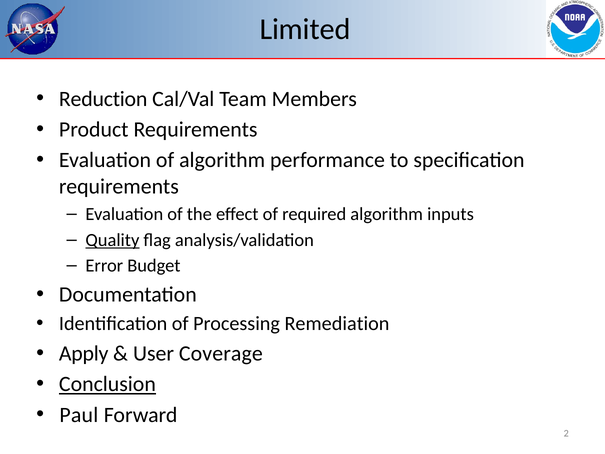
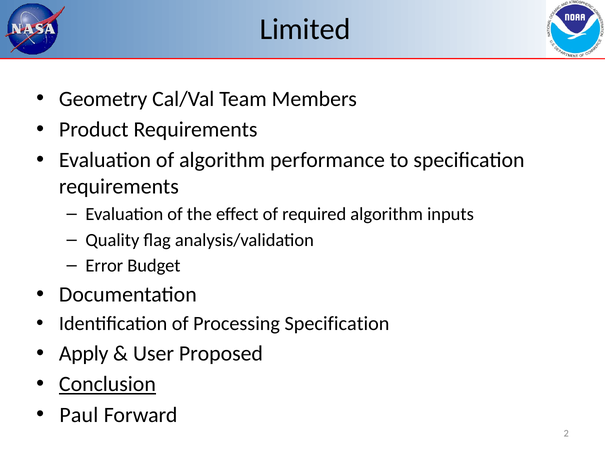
Reduction: Reduction -> Geometry
Quality underline: present -> none
Processing Remediation: Remediation -> Specification
Coverage: Coverage -> Proposed
